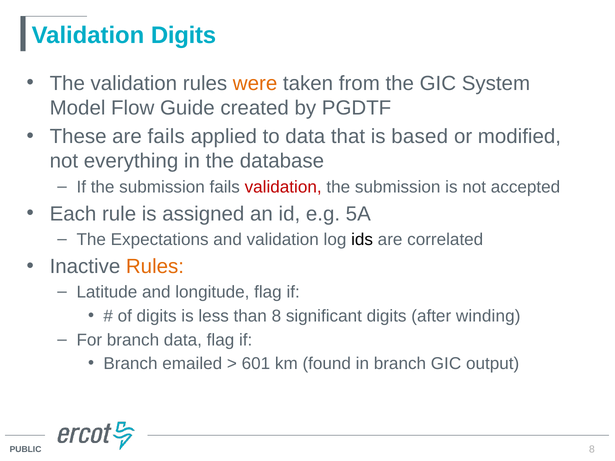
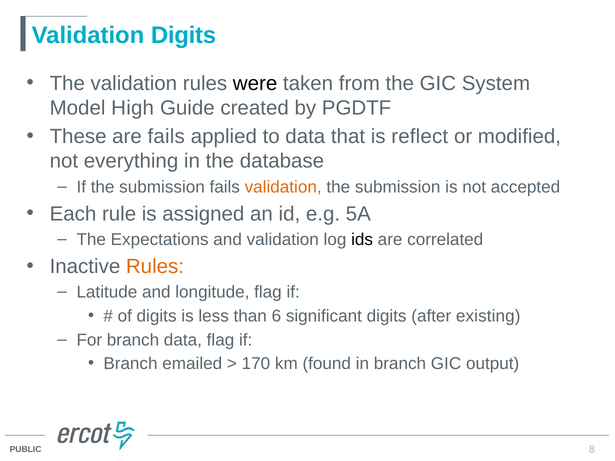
were colour: orange -> black
Flow: Flow -> High
based: based -> reflect
validation at (283, 187) colour: red -> orange
than 8: 8 -> 6
winding: winding -> existing
601: 601 -> 170
